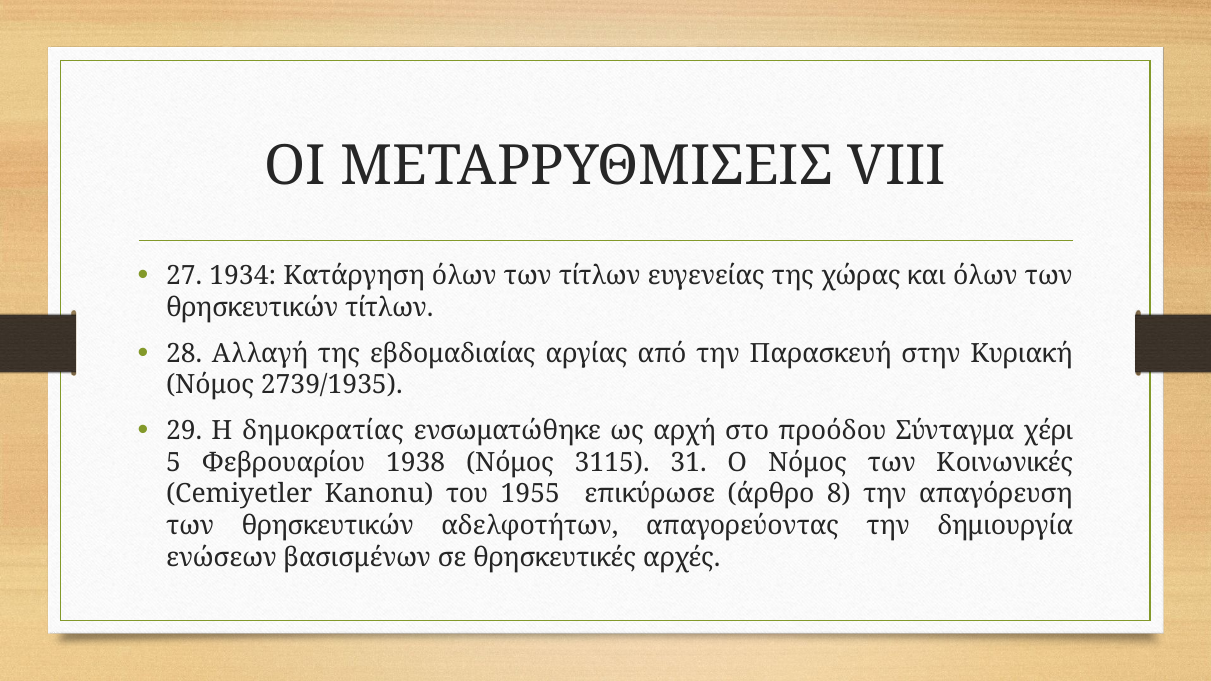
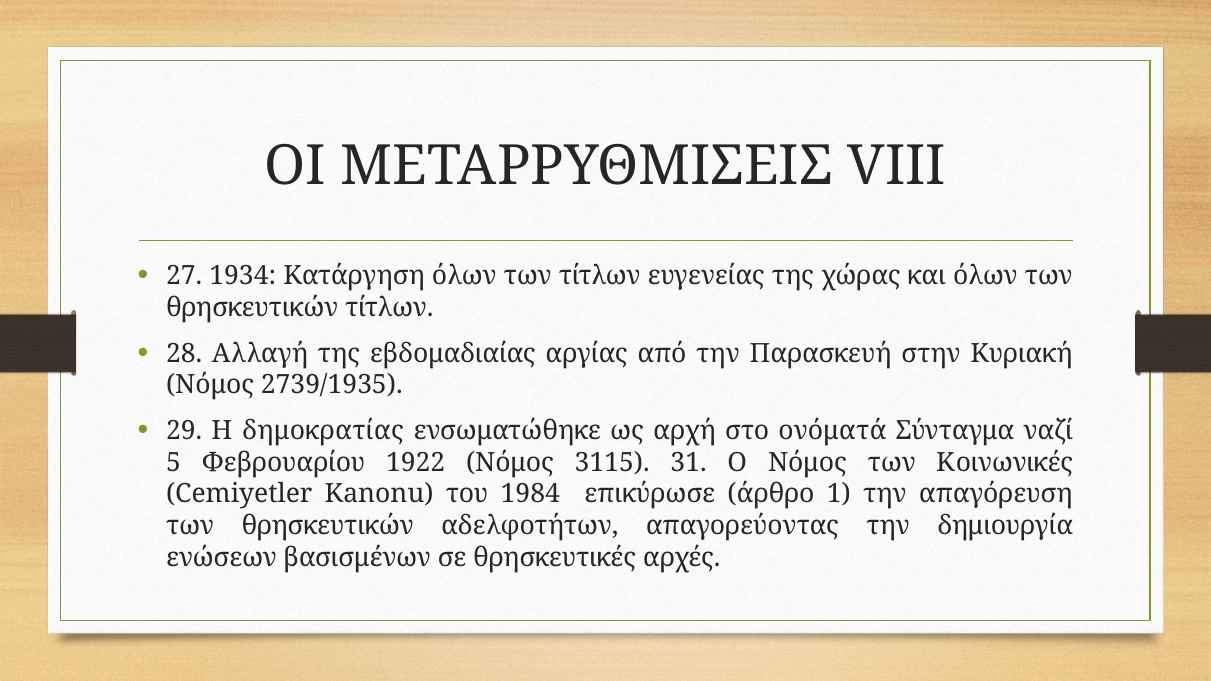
προόδου: προόδου -> ονόματά
χέρι: χέρι -> ναζί
1938: 1938 -> 1922
1955: 1955 -> 1984
8: 8 -> 1
